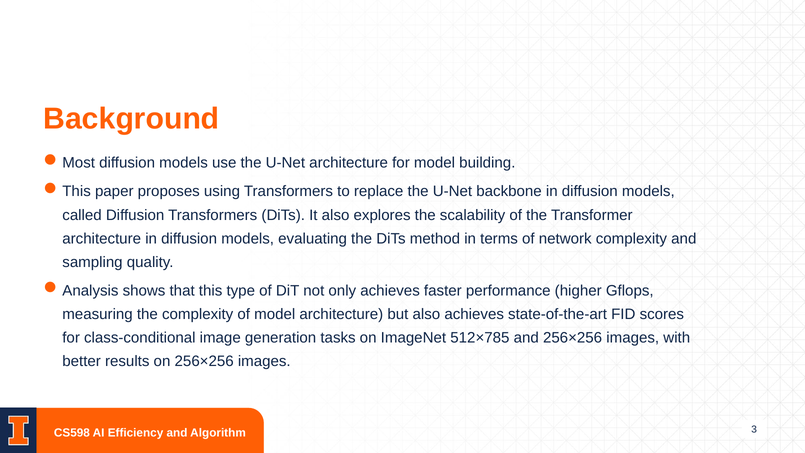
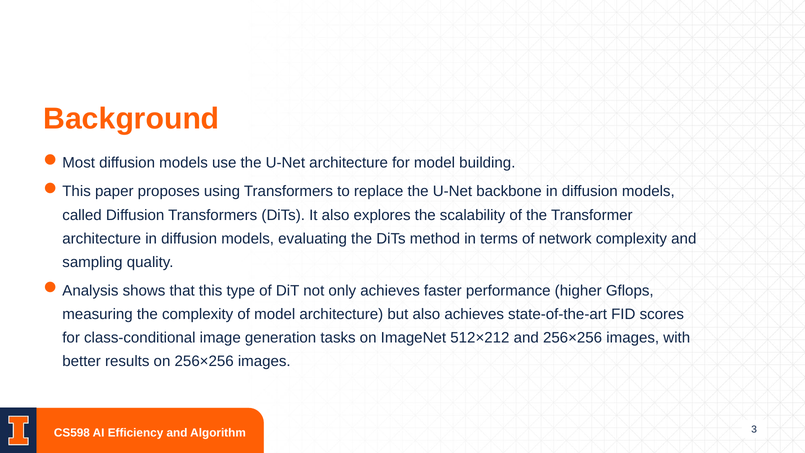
512×785: 512×785 -> 512×212
